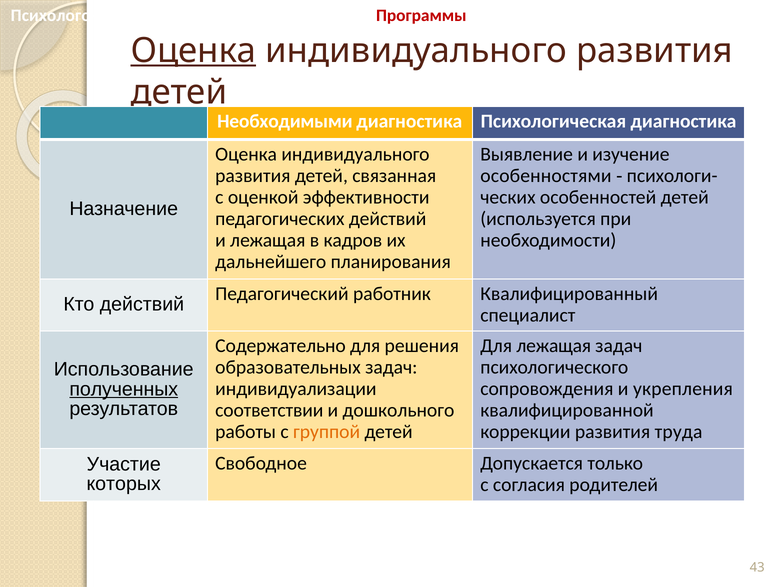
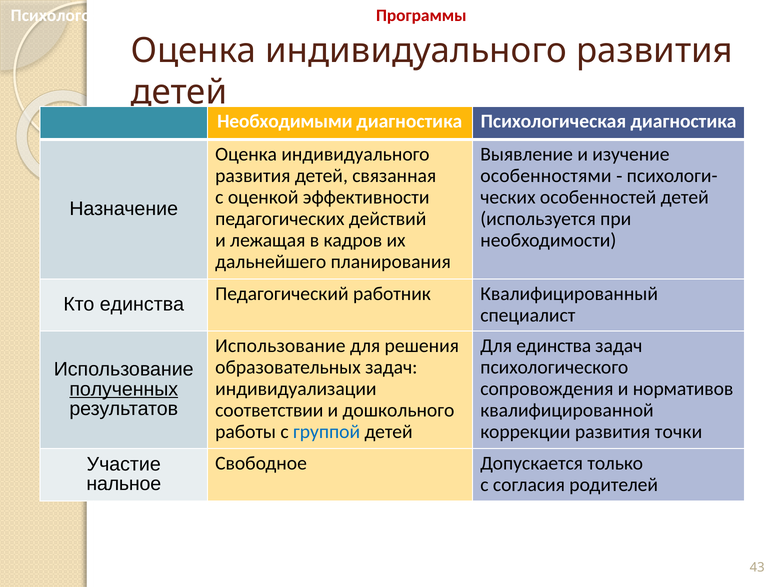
Оценка at (193, 51) underline: present -> none
Кто действий: действий -> единства
Содержательно at (280, 346): Содержательно -> Использование
Для лежащая: лежащая -> единства
укрепления: укрепления -> нормативов
группой colour: orange -> blue
труда: труда -> точки
которых: которых -> нальное
